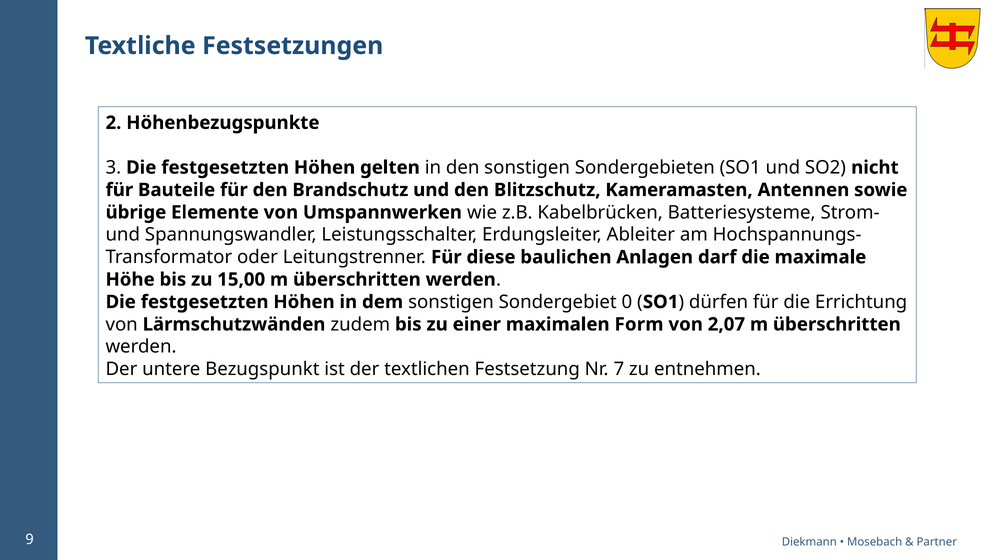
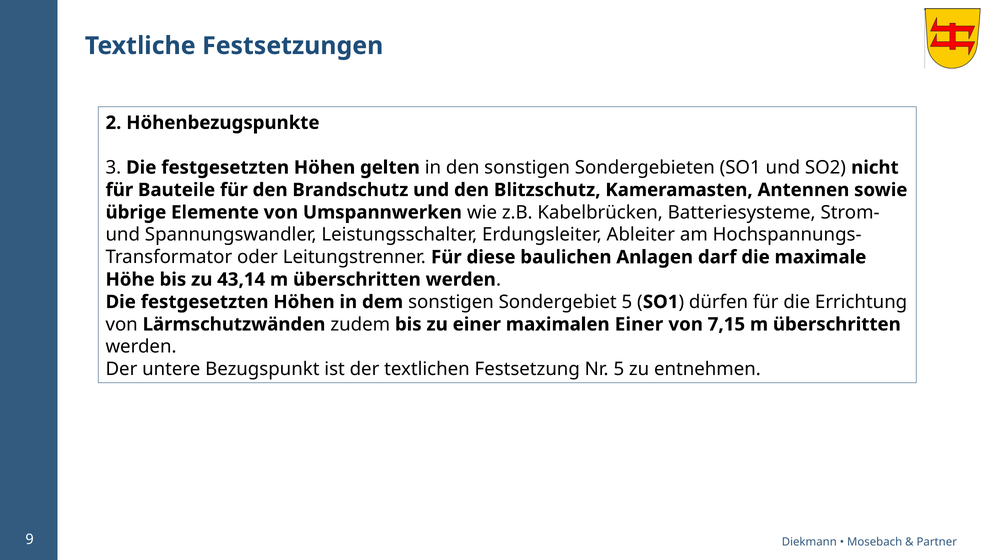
15,00: 15,00 -> 43,14
Sondergebiet 0: 0 -> 5
maximalen Form: Form -> Einer
2,07: 2,07 -> 7,15
Nr 7: 7 -> 5
